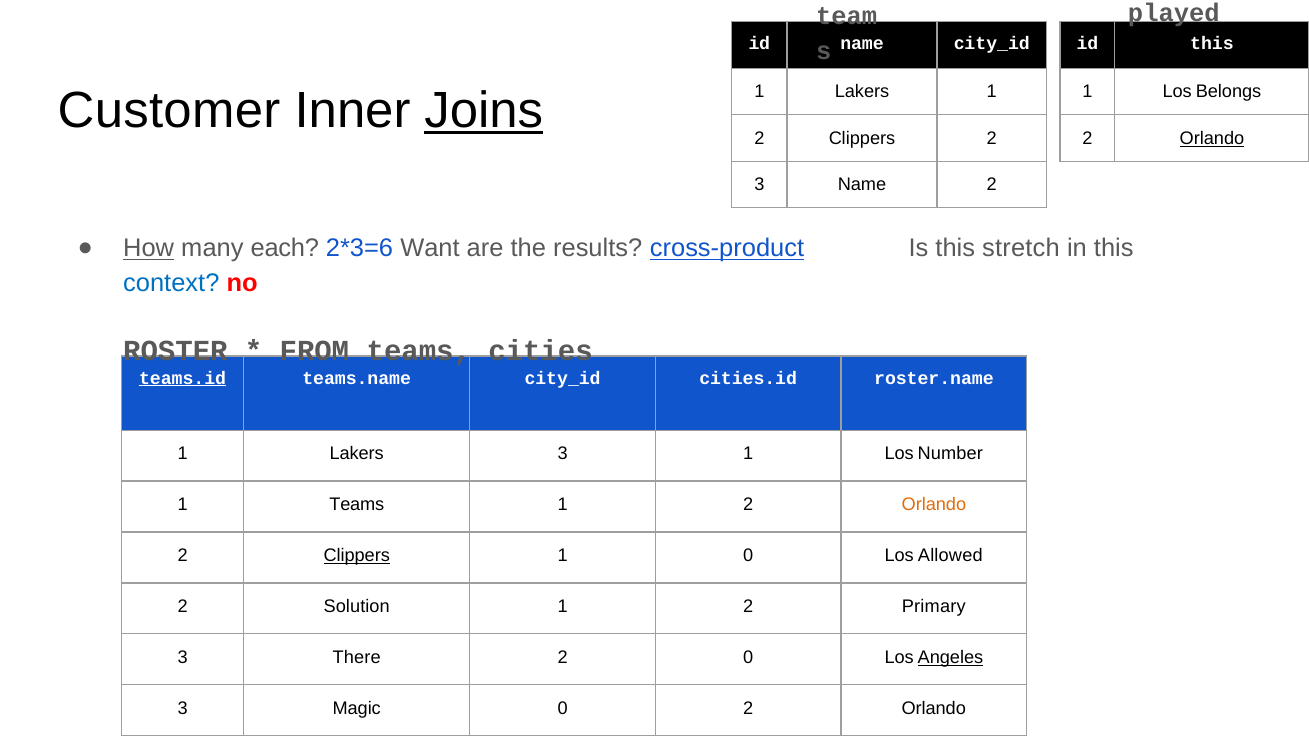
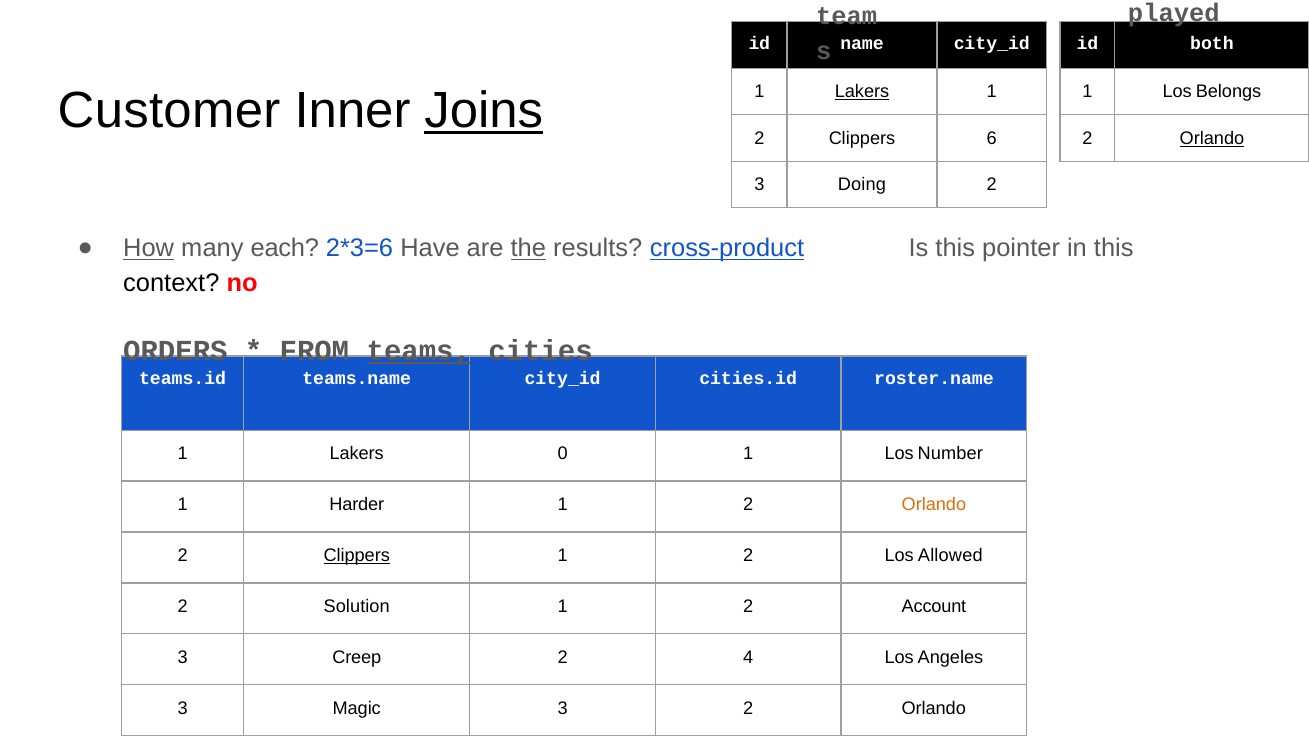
id this: this -> both
Lakers at (862, 92) underline: none -> present
Clippers 2: 2 -> 6
3 Name: Name -> Doing
Want: Want -> Have
the underline: none -> present
stretch: stretch -> pointer
context colour: blue -> black
ROSTER: ROSTER -> ORDERS
teams at (419, 351) underline: none -> present
teams.id underline: present -> none
Lakers 3: 3 -> 0
1 Teams: Teams -> Harder
0 at (748, 556): 0 -> 2
Primary: Primary -> Account
There: There -> Creep
2 0: 0 -> 4
Angeles underline: present -> none
Magic 0: 0 -> 3
